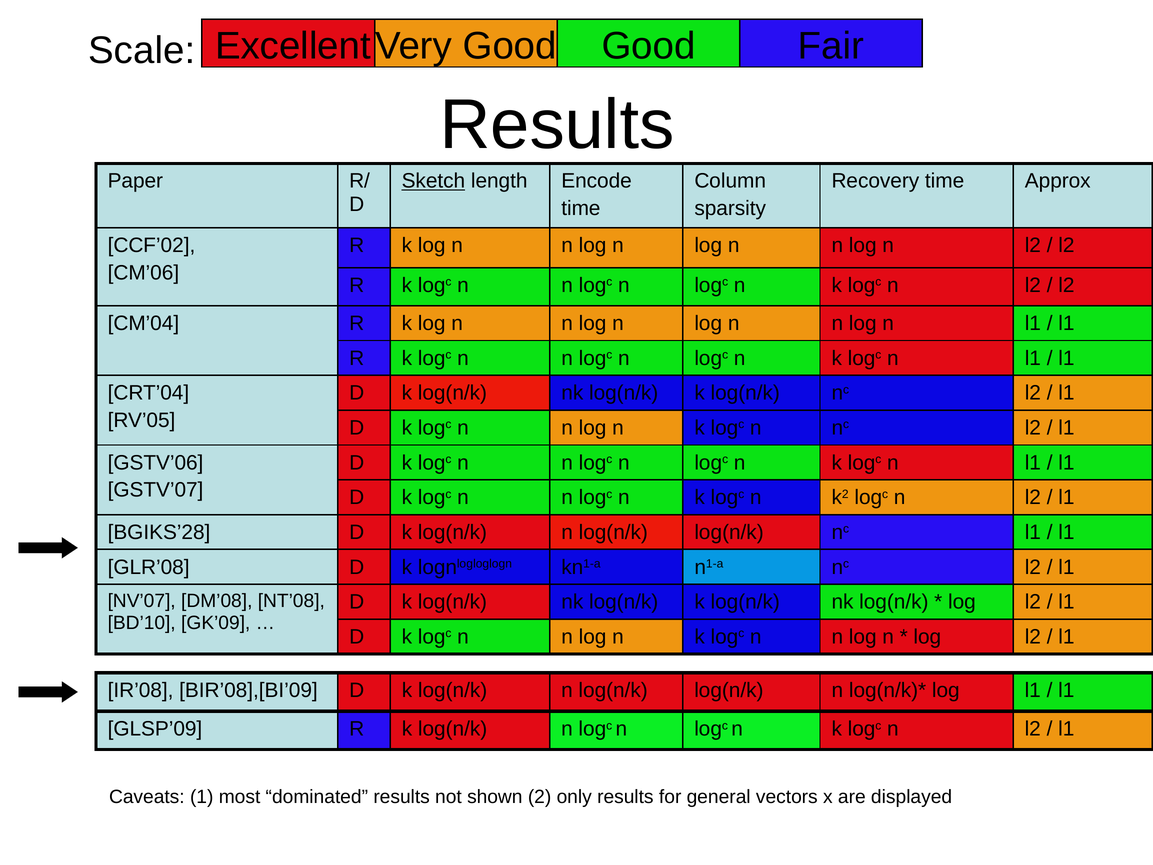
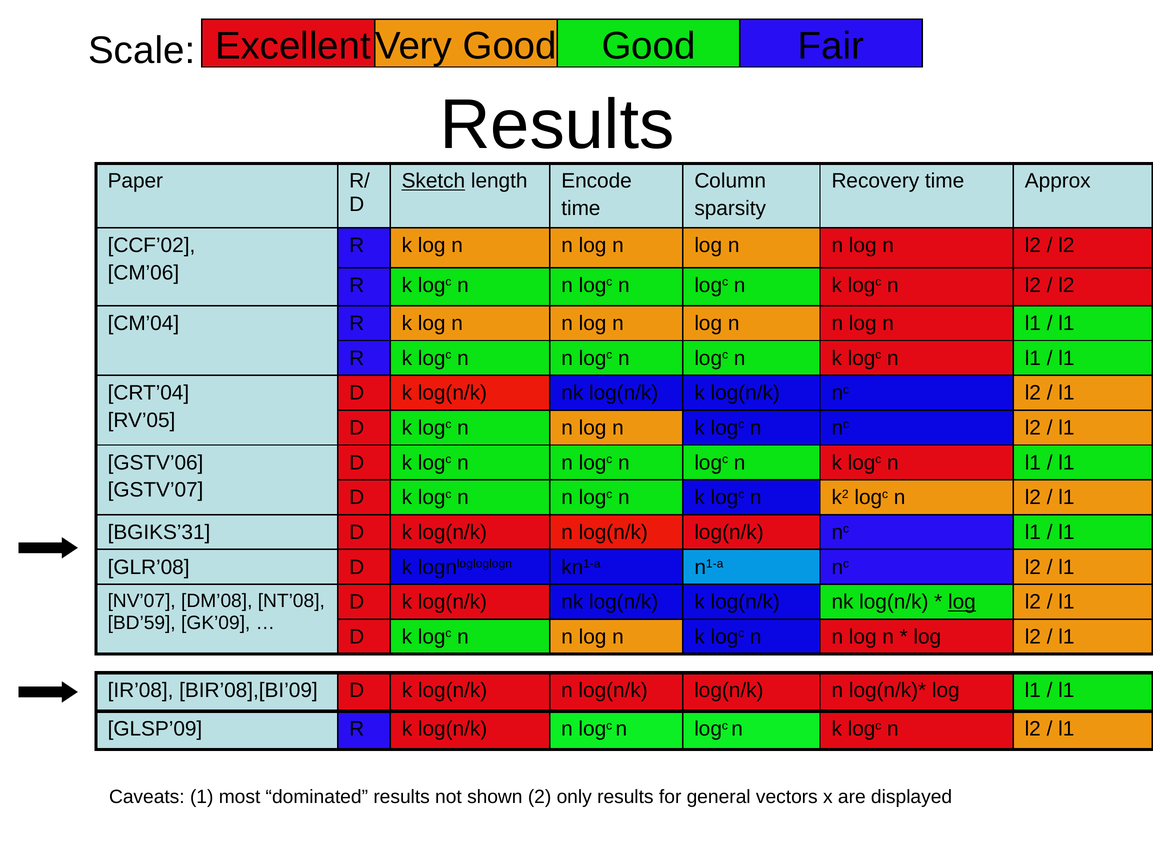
BGIKS’28: BGIKS’28 -> BGIKS’31
log at (962, 602) underline: none -> present
BD’10: BD’10 -> BD’59
